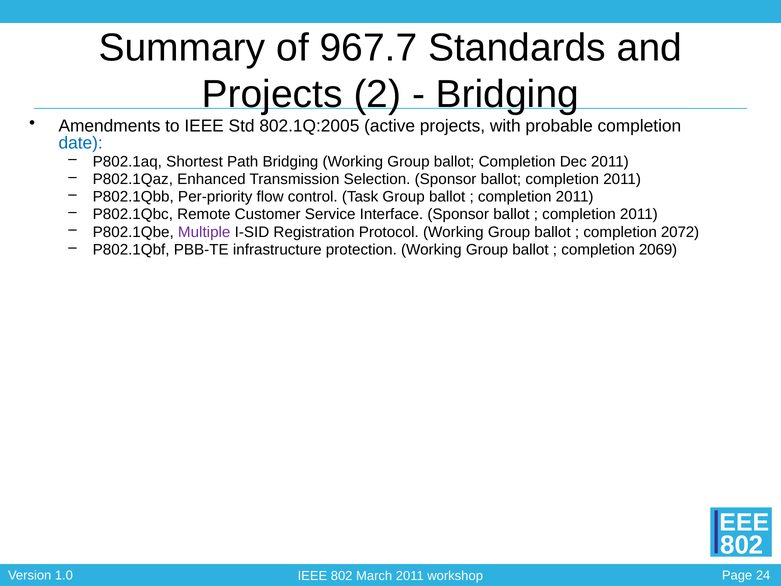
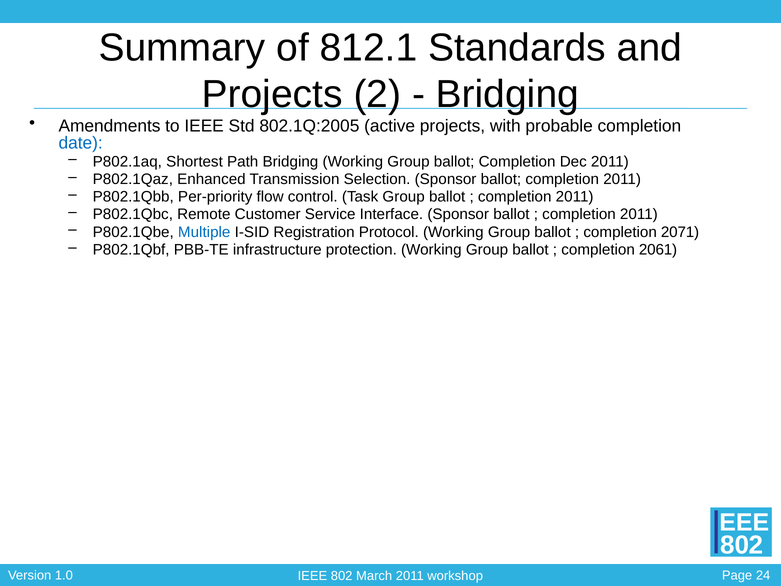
967.7: 967.7 -> 812.1
Multiple colour: purple -> blue
2072: 2072 -> 2071
2069: 2069 -> 2061
